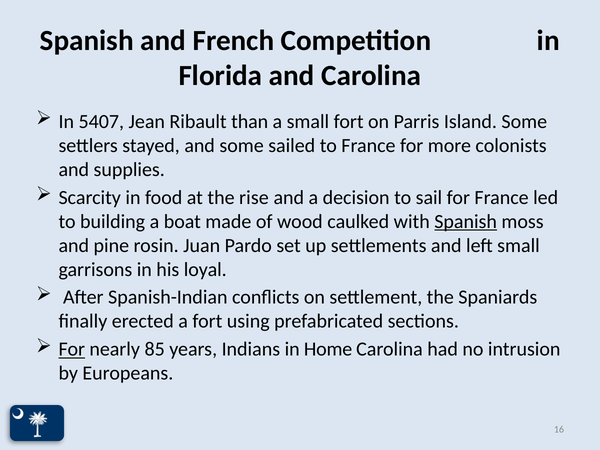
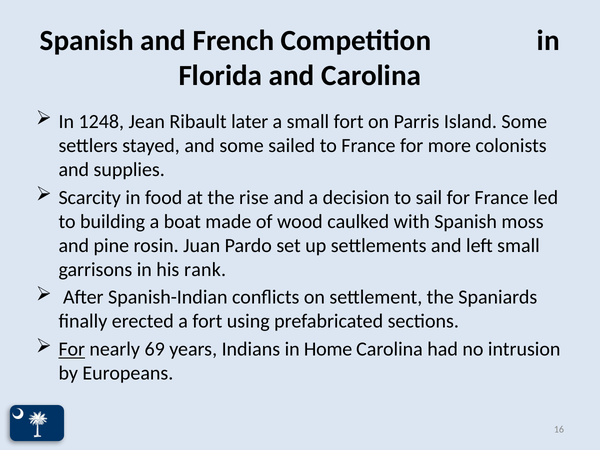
5407: 5407 -> 1248
than: than -> later
Spanish at (466, 221) underline: present -> none
loyal: loyal -> rank
85: 85 -> 69
